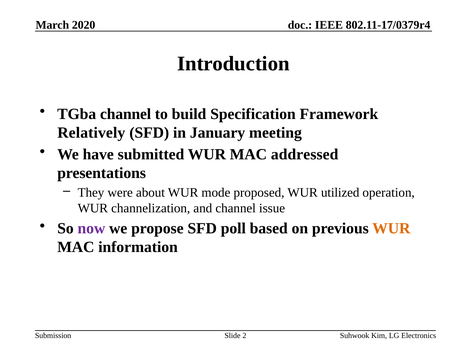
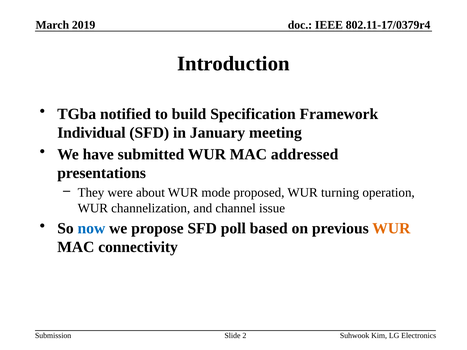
2020: 2020 -> 2019
TGba channel: channel -> notified
Relatively: Relatively -> Individual
utilized: utilized -> turning
now colour: purple -> blue
information: information -> connectivity
